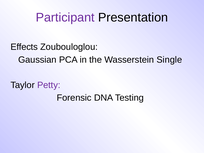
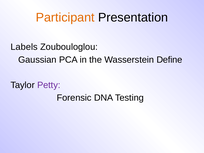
Participant colour: purple -> orange
Effects: Effects -> Labels
Single: Single -> Define
